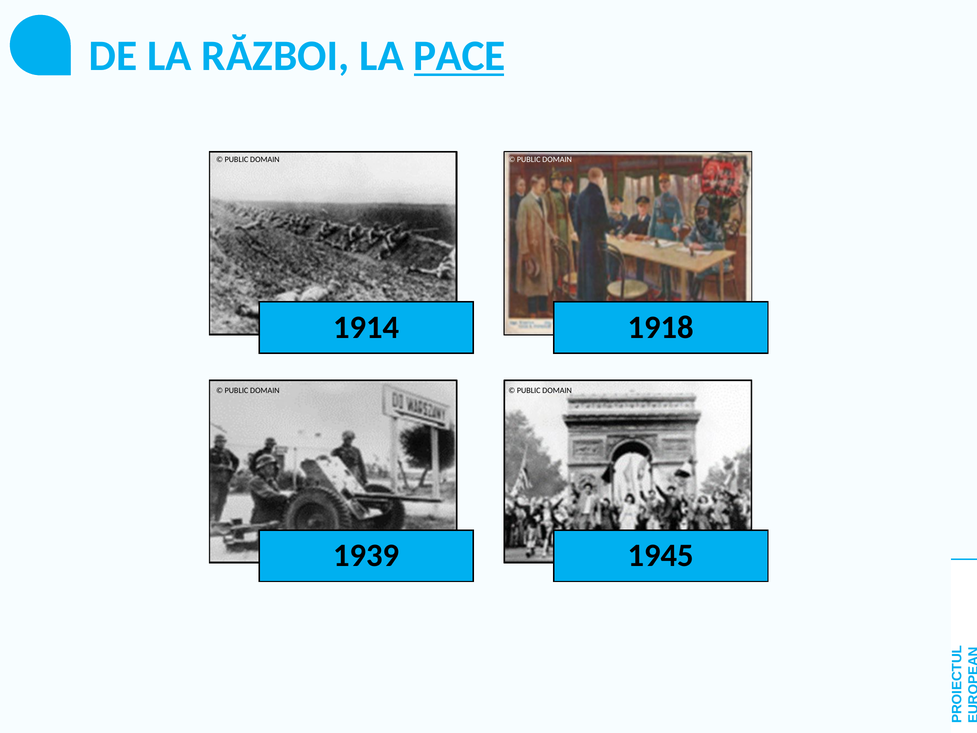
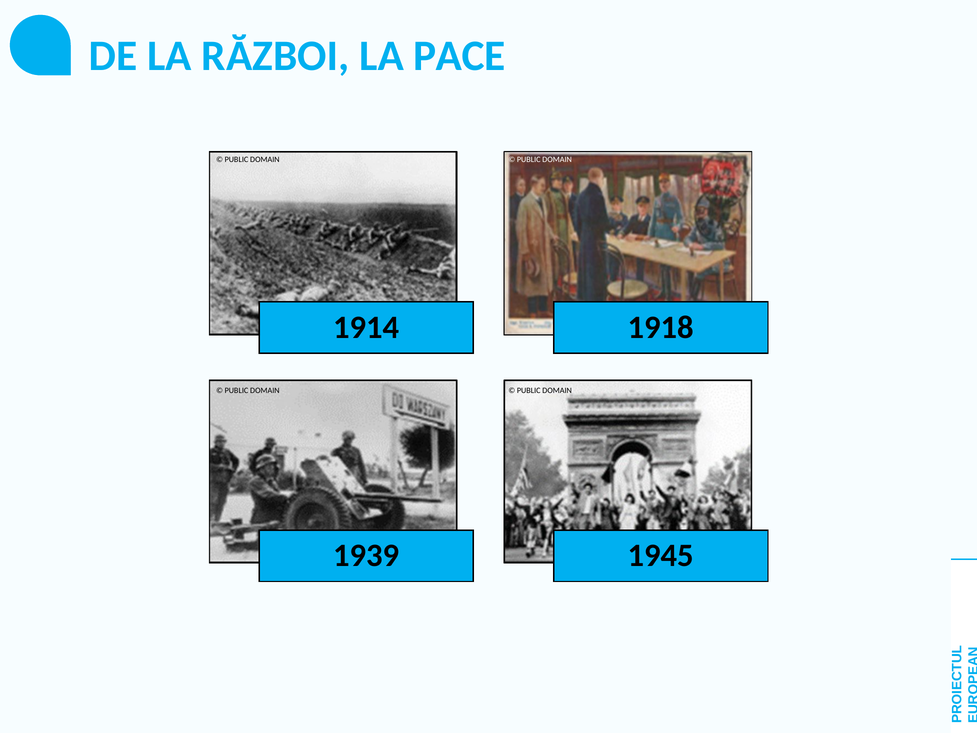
PACE underline: present -> none
